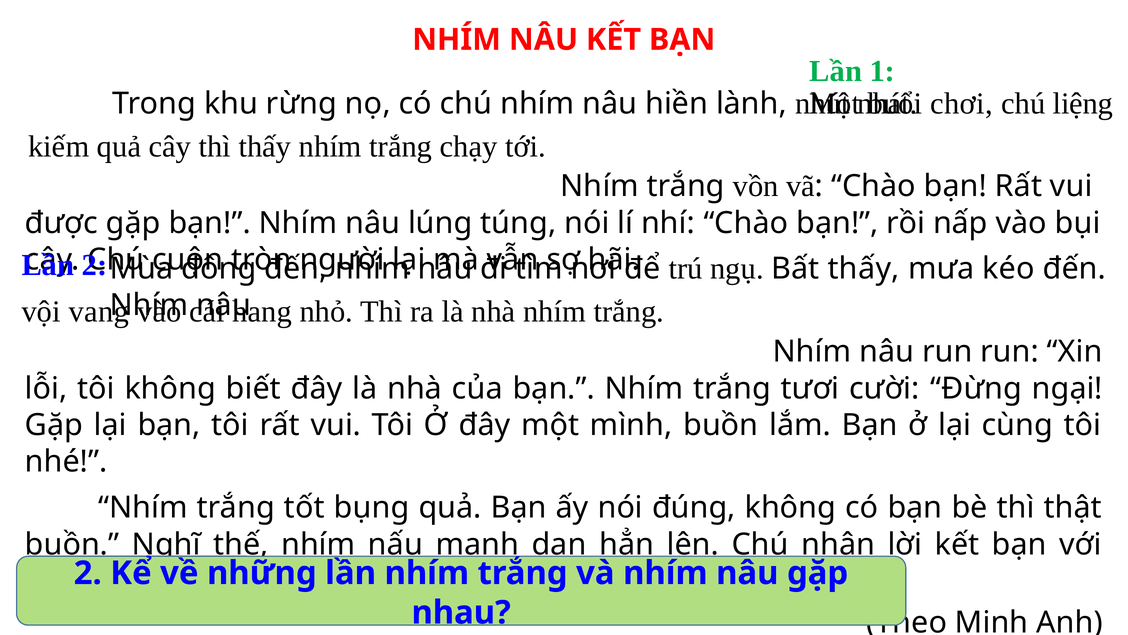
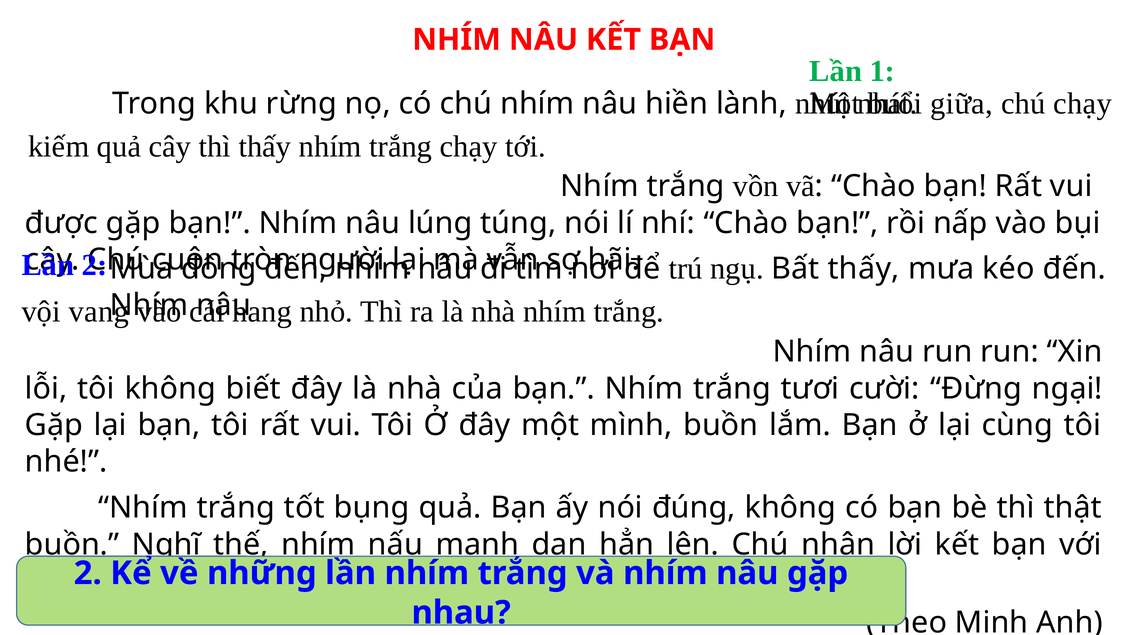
chơi: chơi -> giữa
chú liệng: liệng -> chạy
